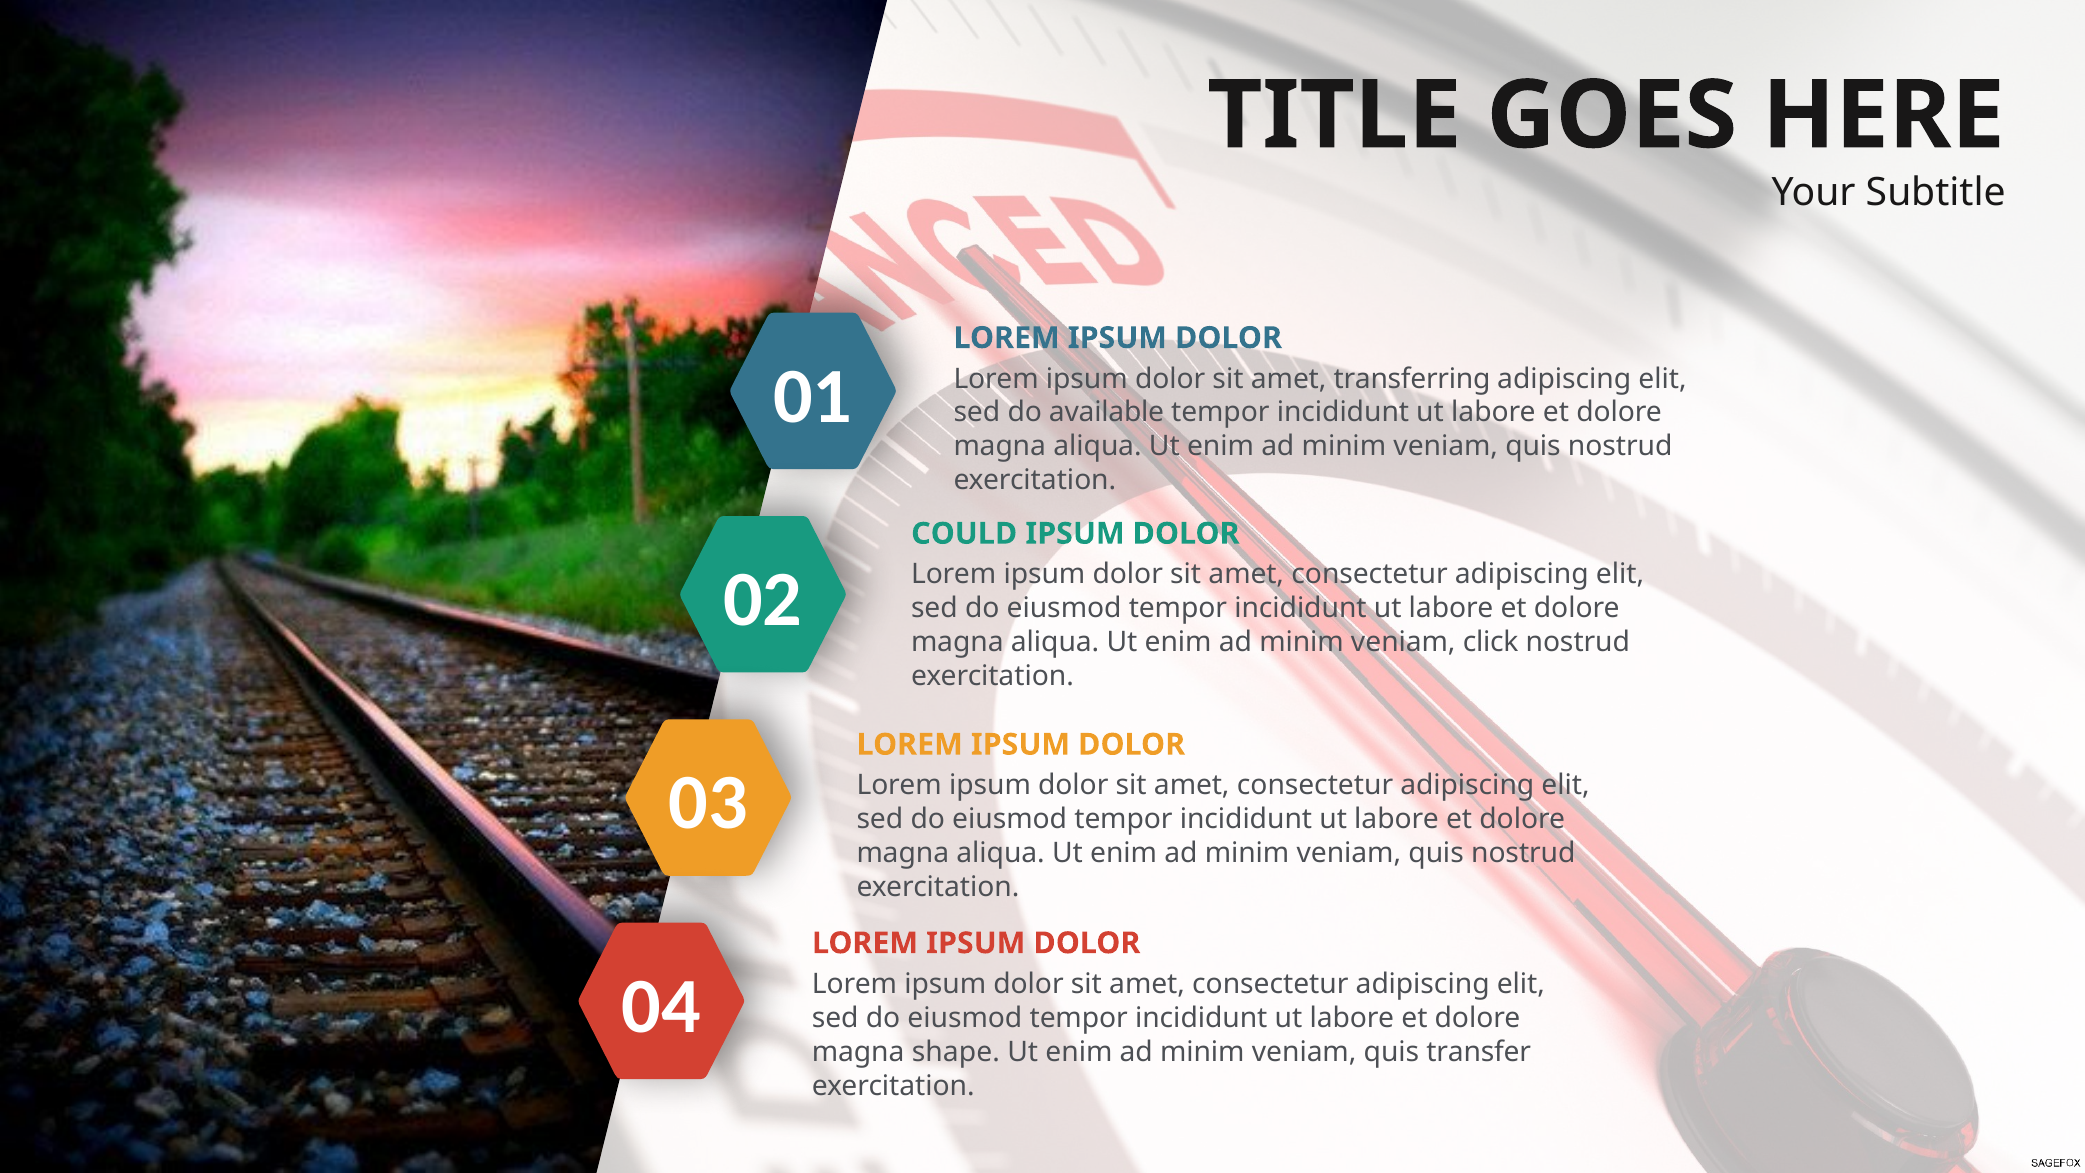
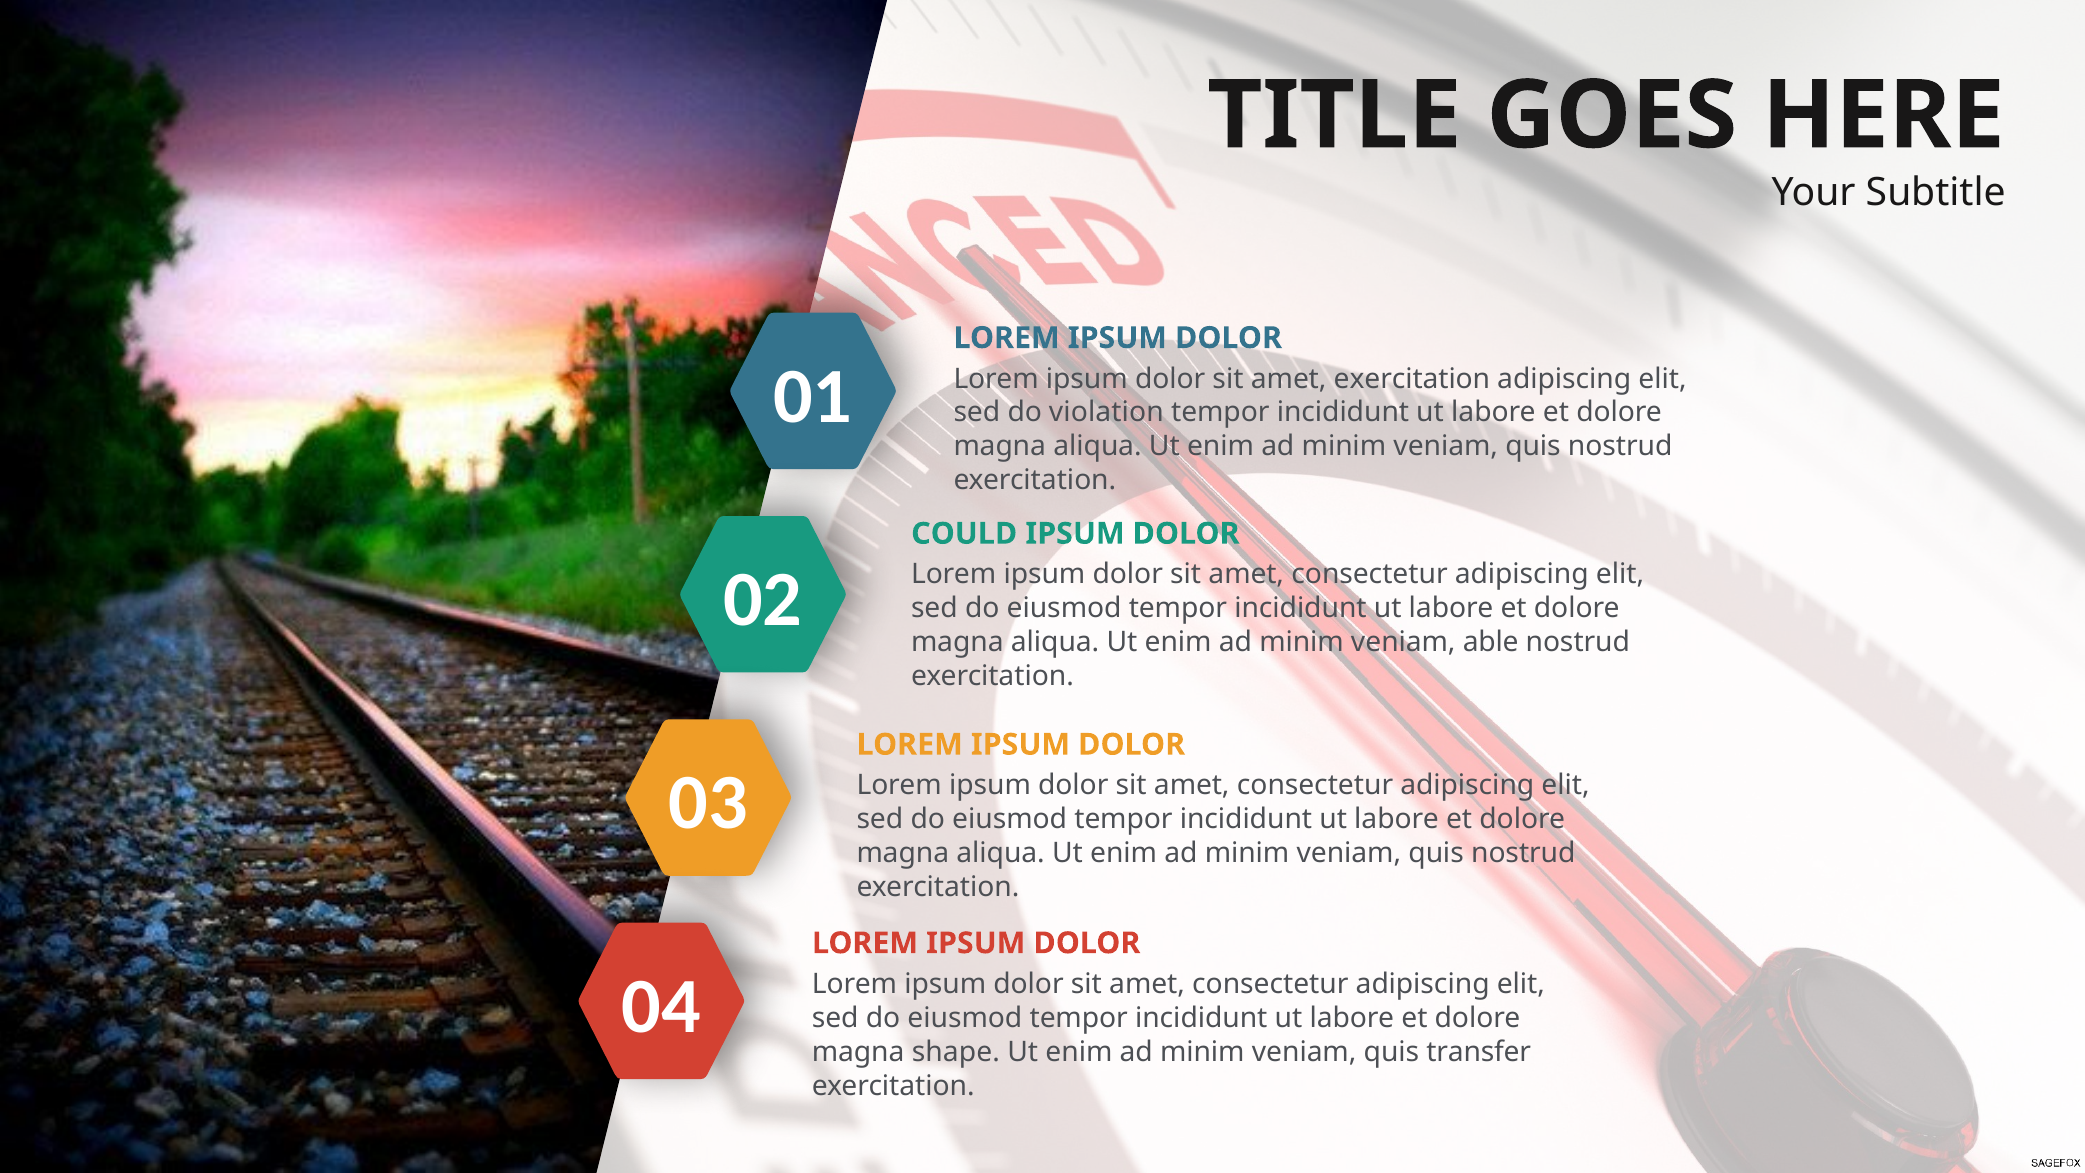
amet transferring: transferring -> exercitation
available: available -> violation
click: click -> able
